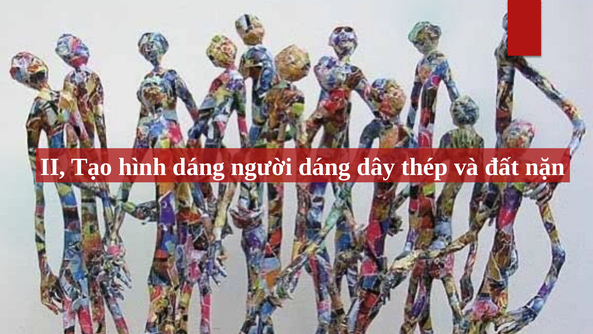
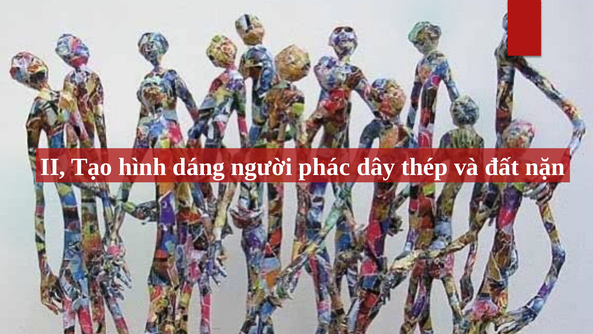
người dáng: dáng -> phác
